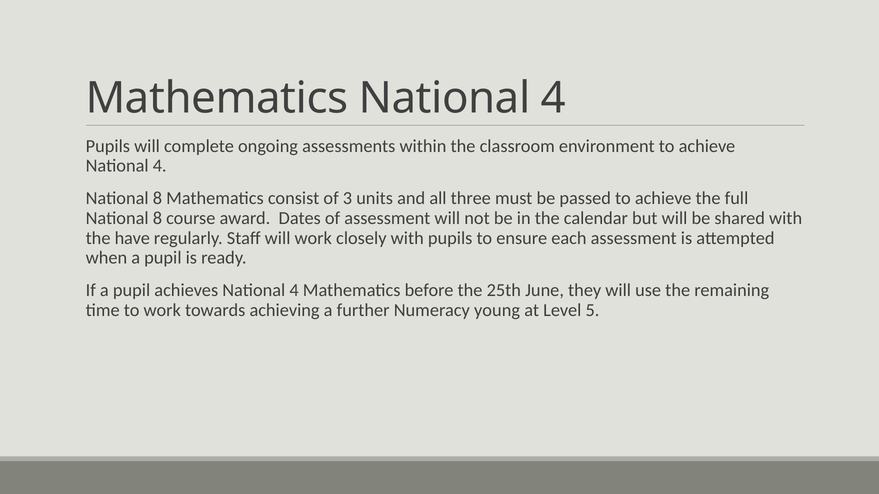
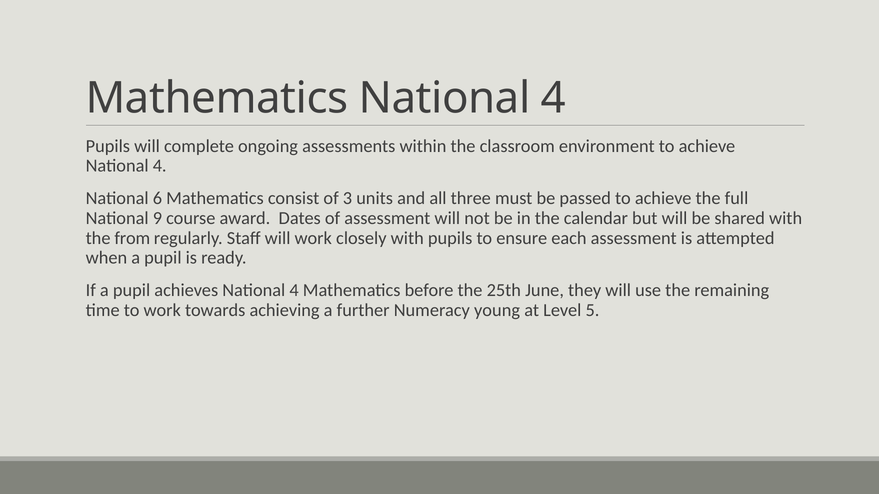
8 at (157, 199): 8 -> 6
8 at (157, 218): 8 -> 9
have: have -> from
